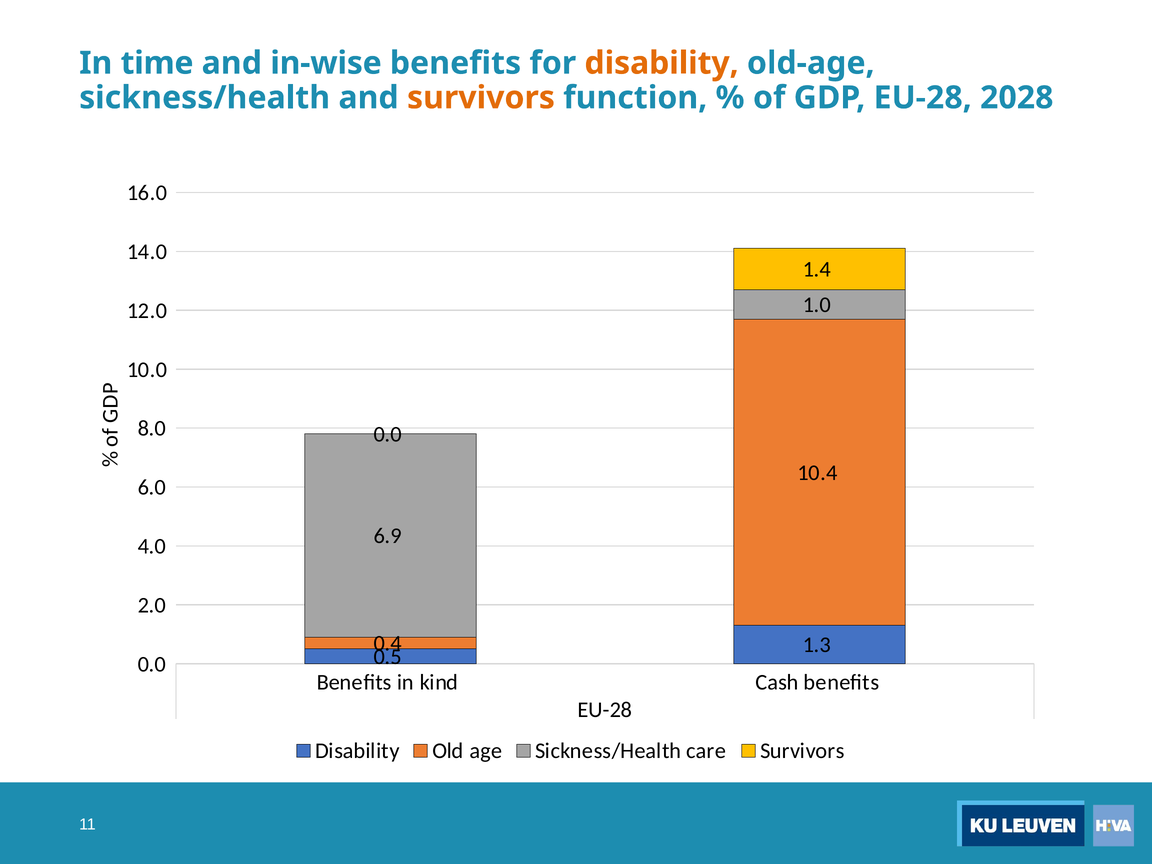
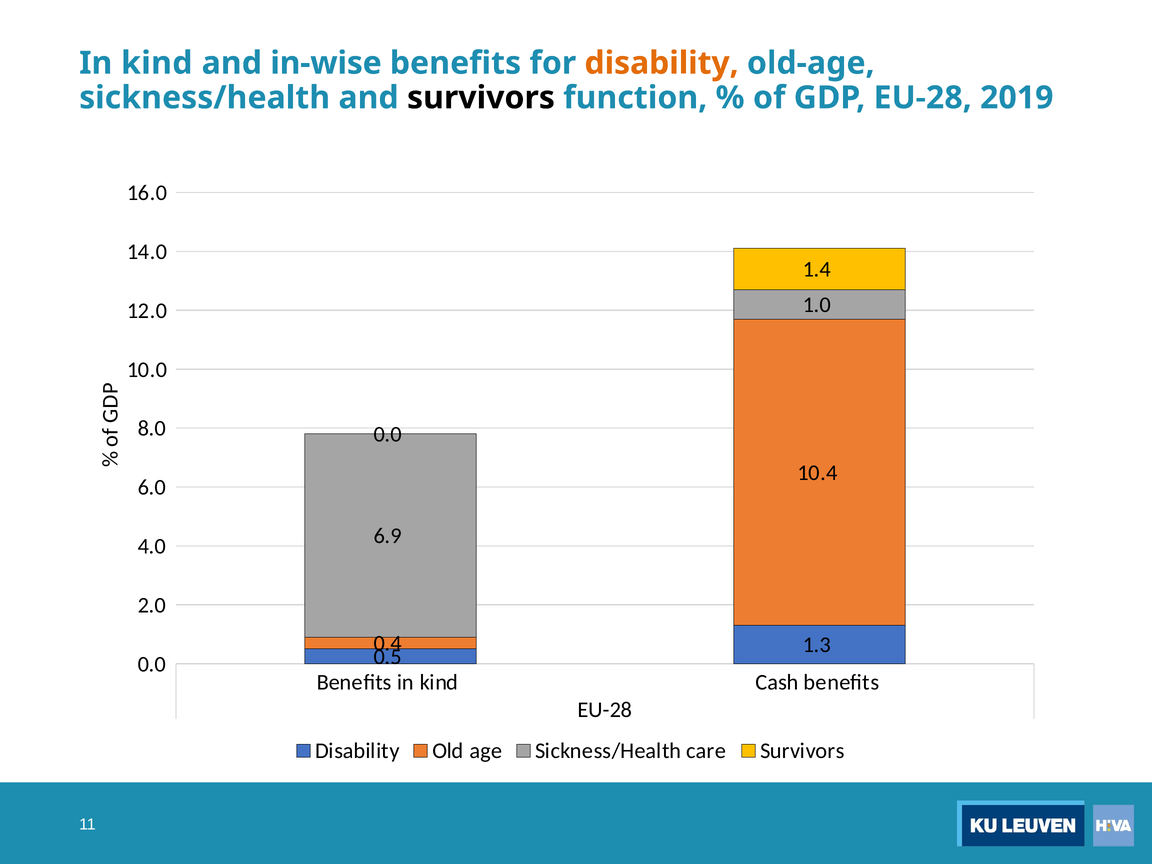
time at (157, 63): time -> kind
survivors at (481, 98) colour: orange -> black
2028: 2028 -> 2019
